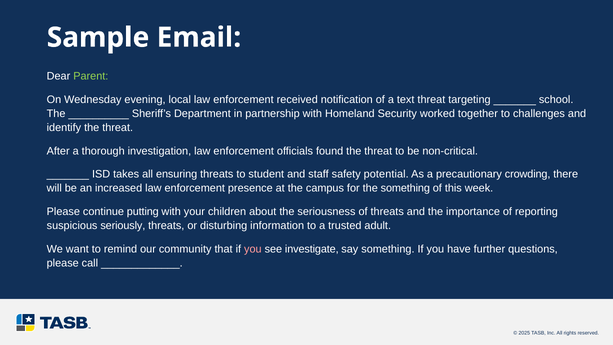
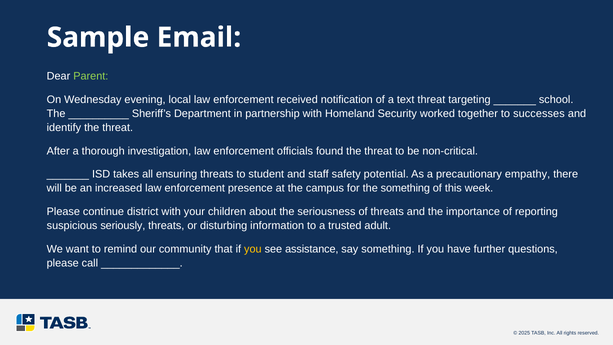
challenges: challenges -> successes
crowding: crowding -> empathy
putting: putting -> district
you at (253, 249) colour: pink -> yellow
investigate: investigate -> assistance
